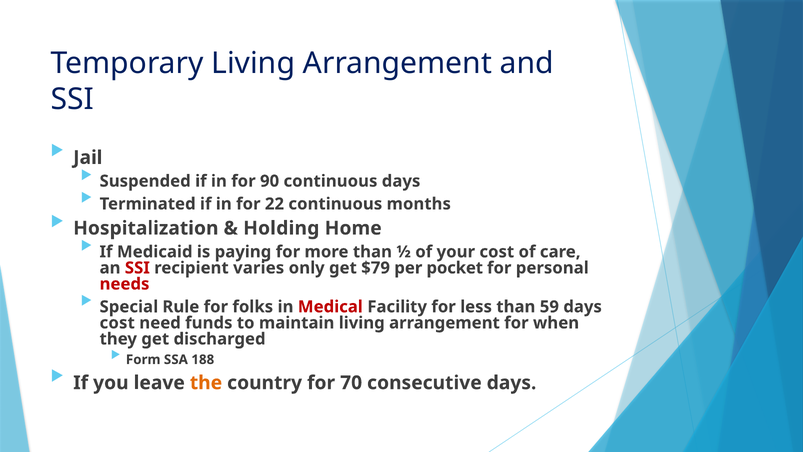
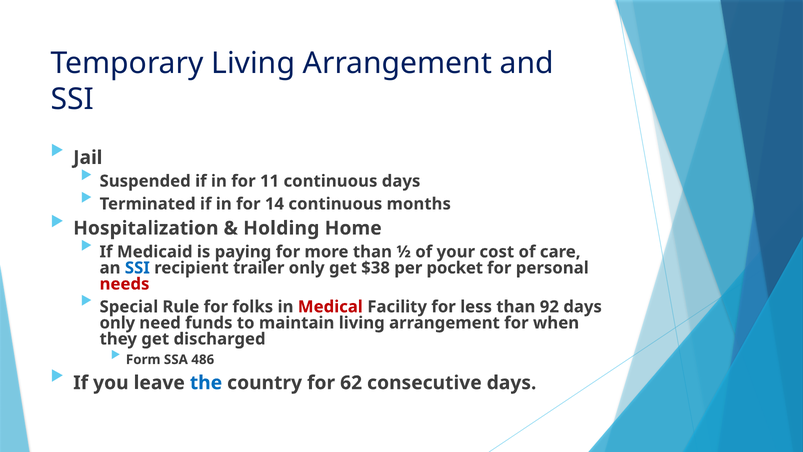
90: 90 -> 11
22: 22 -> 14
SSI at (137, 268) colour: red -> blue
varies: varies -> trailer
$79: $79 -> $38
59: 59 -> 92
cost at (117, 323): cost -> only
188: 188 -> 486
the colour: orange -> blue
70: 70 -> 62
